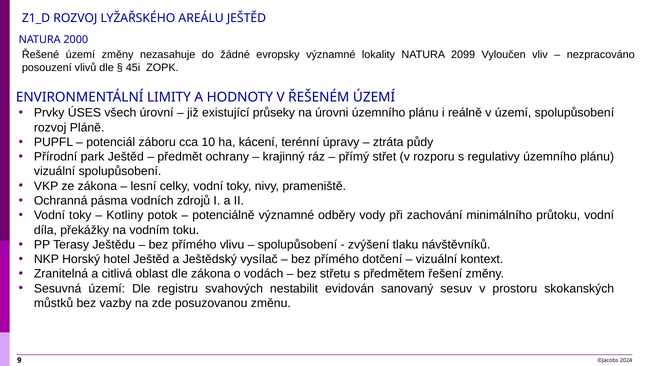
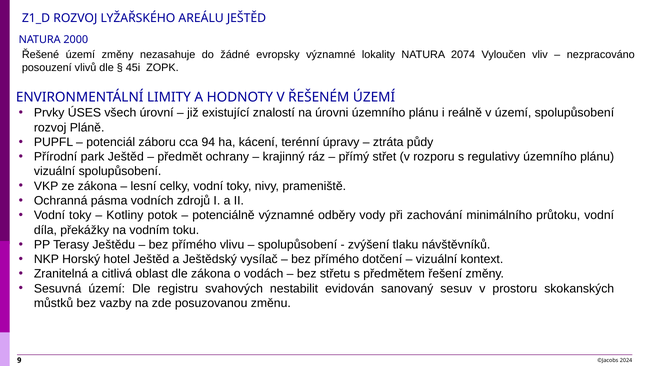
2099: 2099 -> 2074
průseky: průseky -> znalostí
10: 10 -> 94
